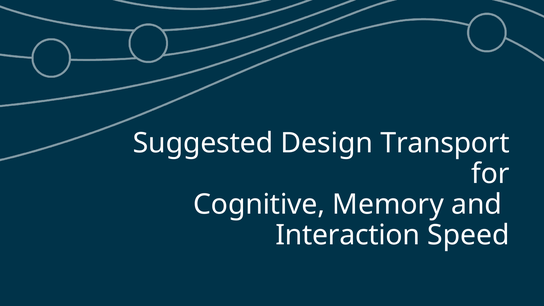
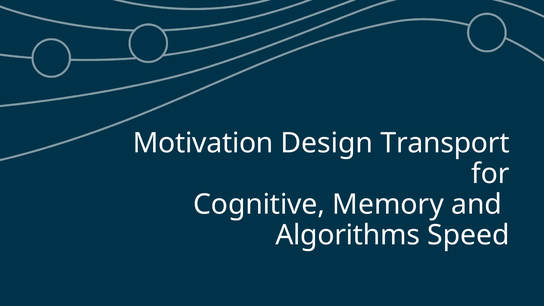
Suggested: Suggested -> Motivation
Interaction: Interaction -> Algorithms
